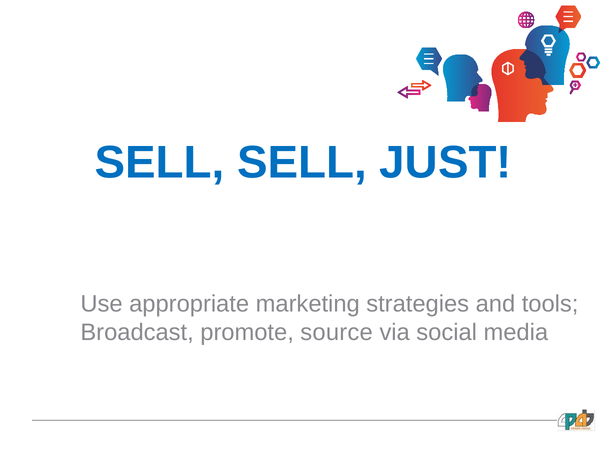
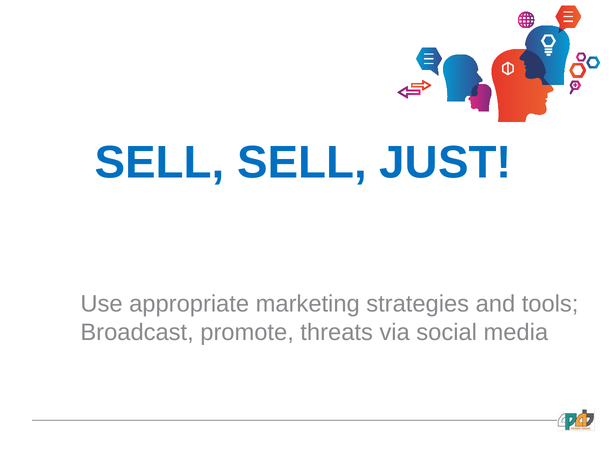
source: source -> threats
